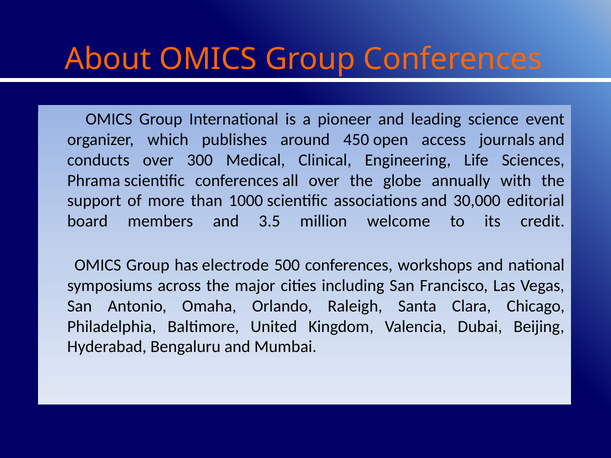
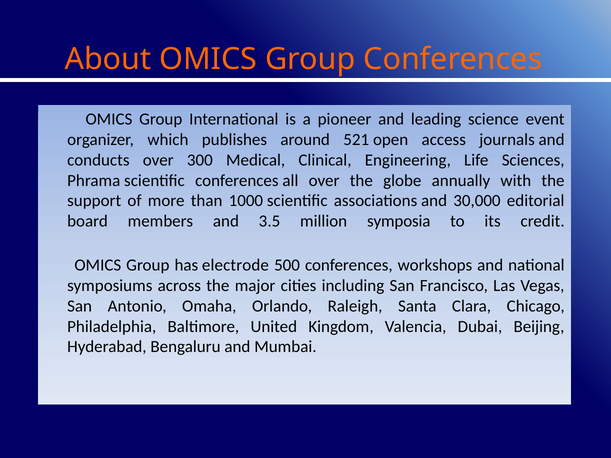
450: 450 -> 521
welcome: welcome -> symposia
